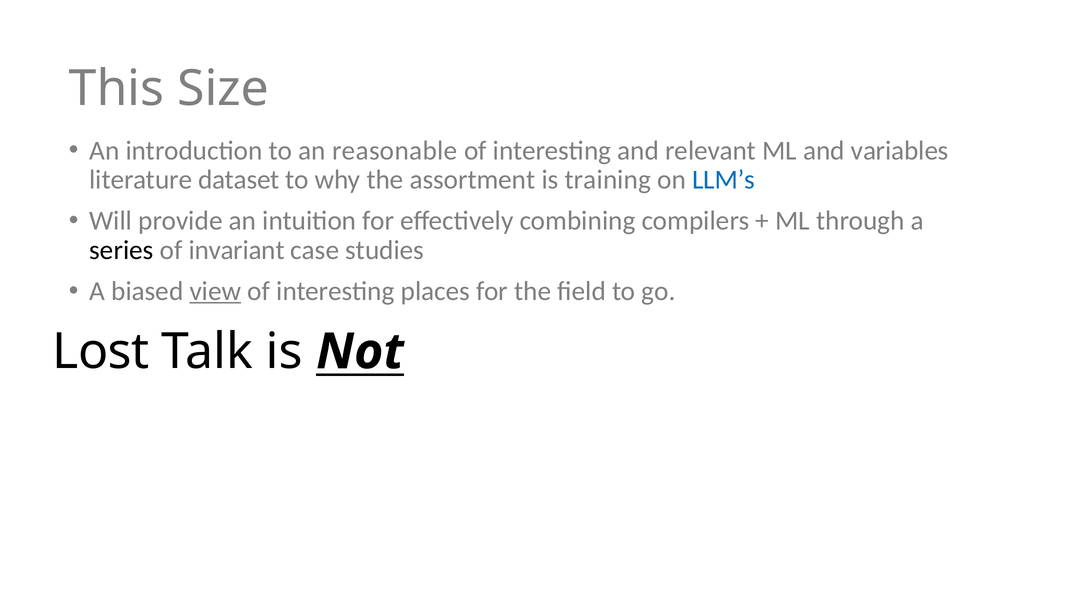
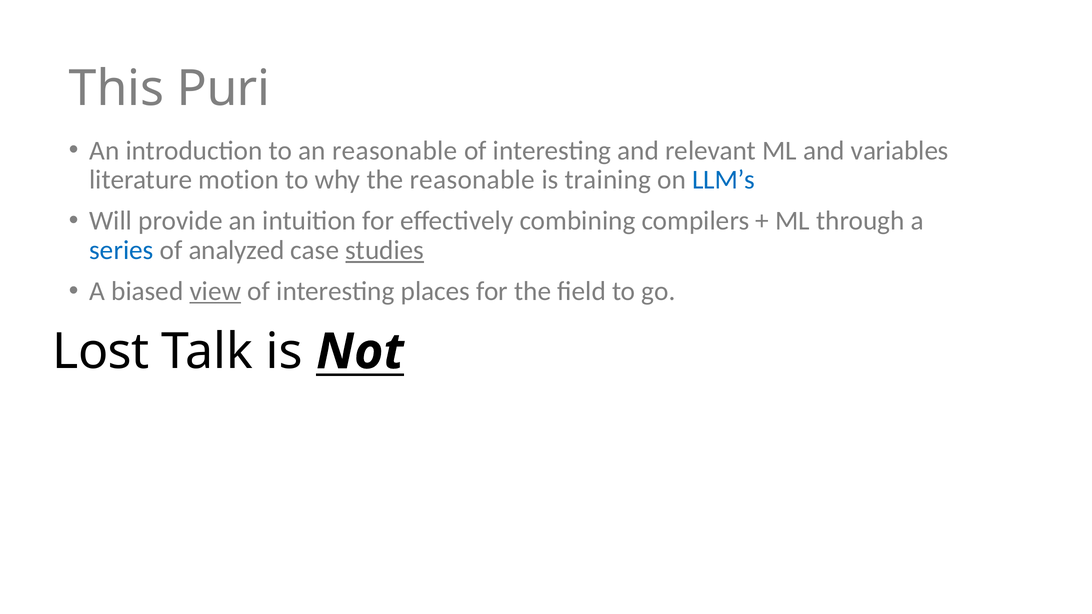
Size: Size -> Puri
dataset: dataset -> motion
the assortment: assortment -> reasonable
series colour: black -> blue
invariant: invariant -> analyzed
studies underline: none -> present
